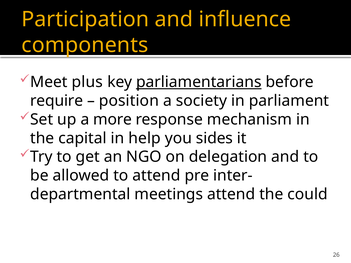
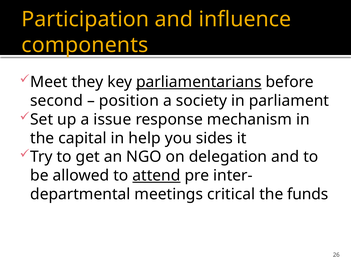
plus: plus -> they
require: require -> second
more: more -> issue
attend at (156, 176) underline: none -> present
meetings attend: attend -> critical
could: could -> funds
